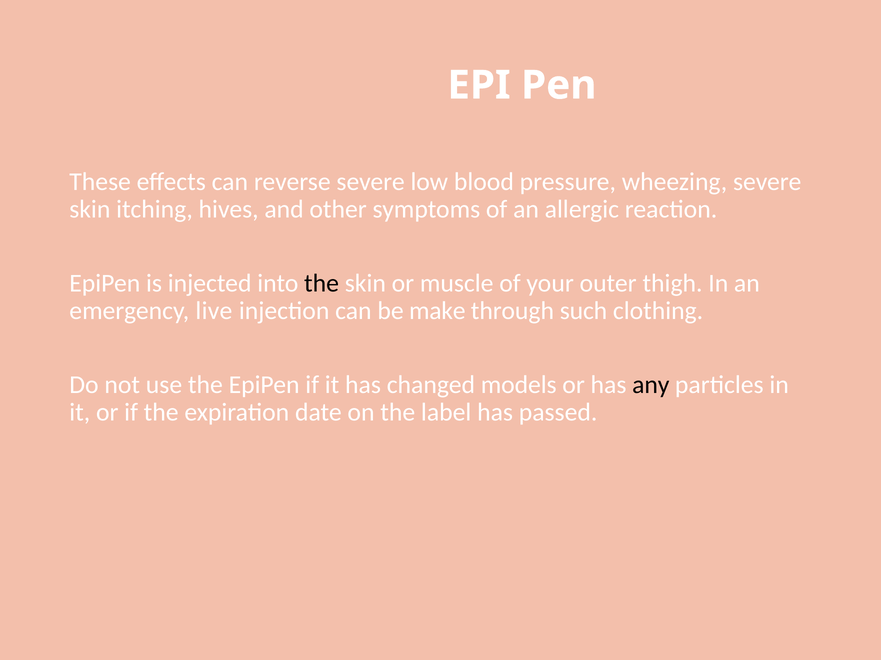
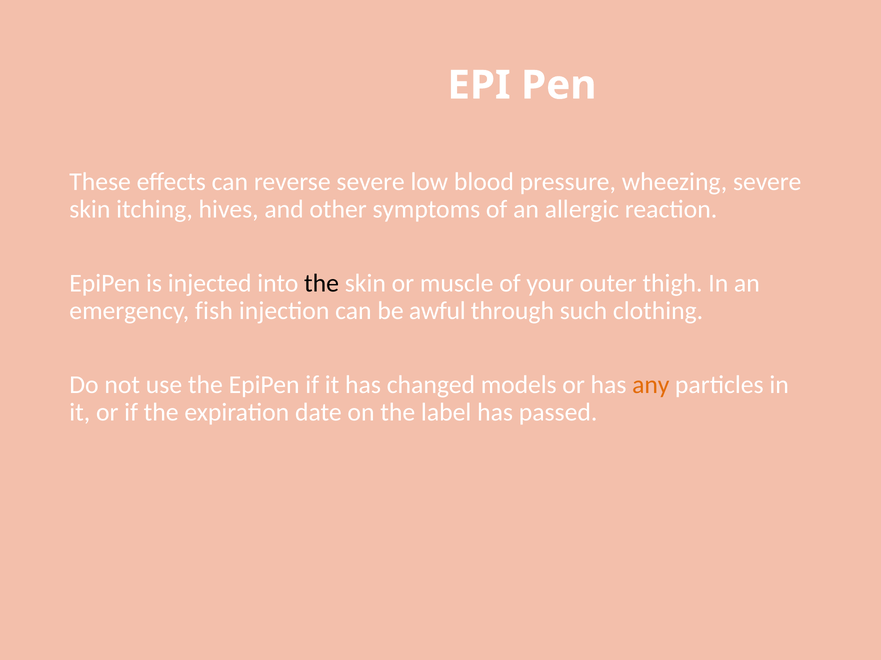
live: live -> fish
make: make -> awful
any colour: black -> orange
